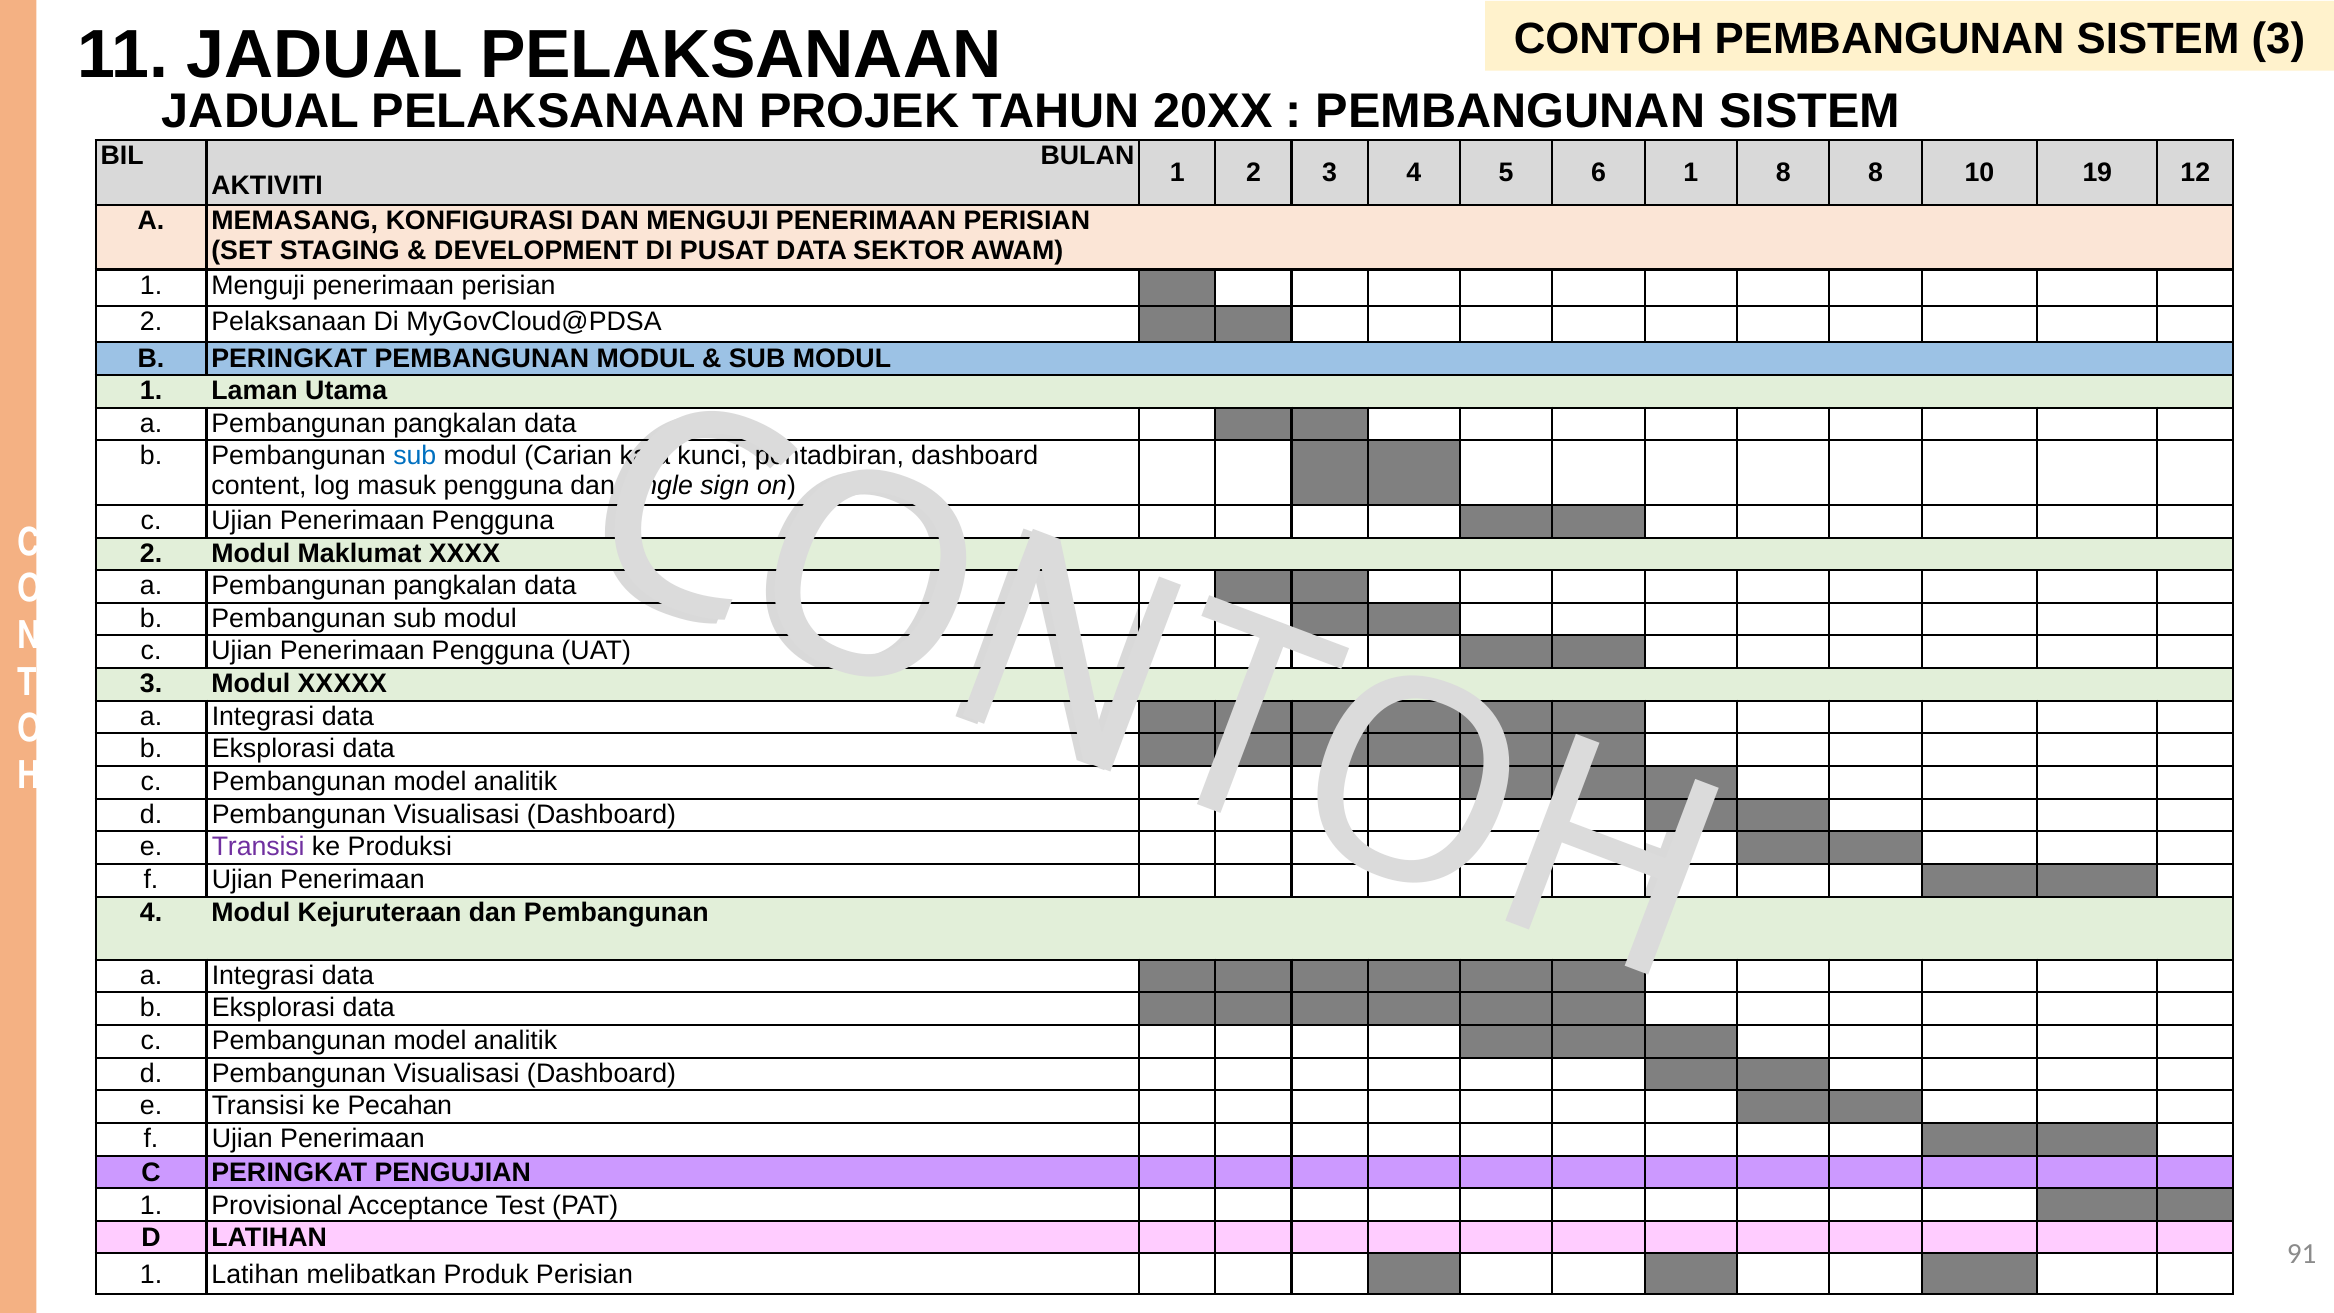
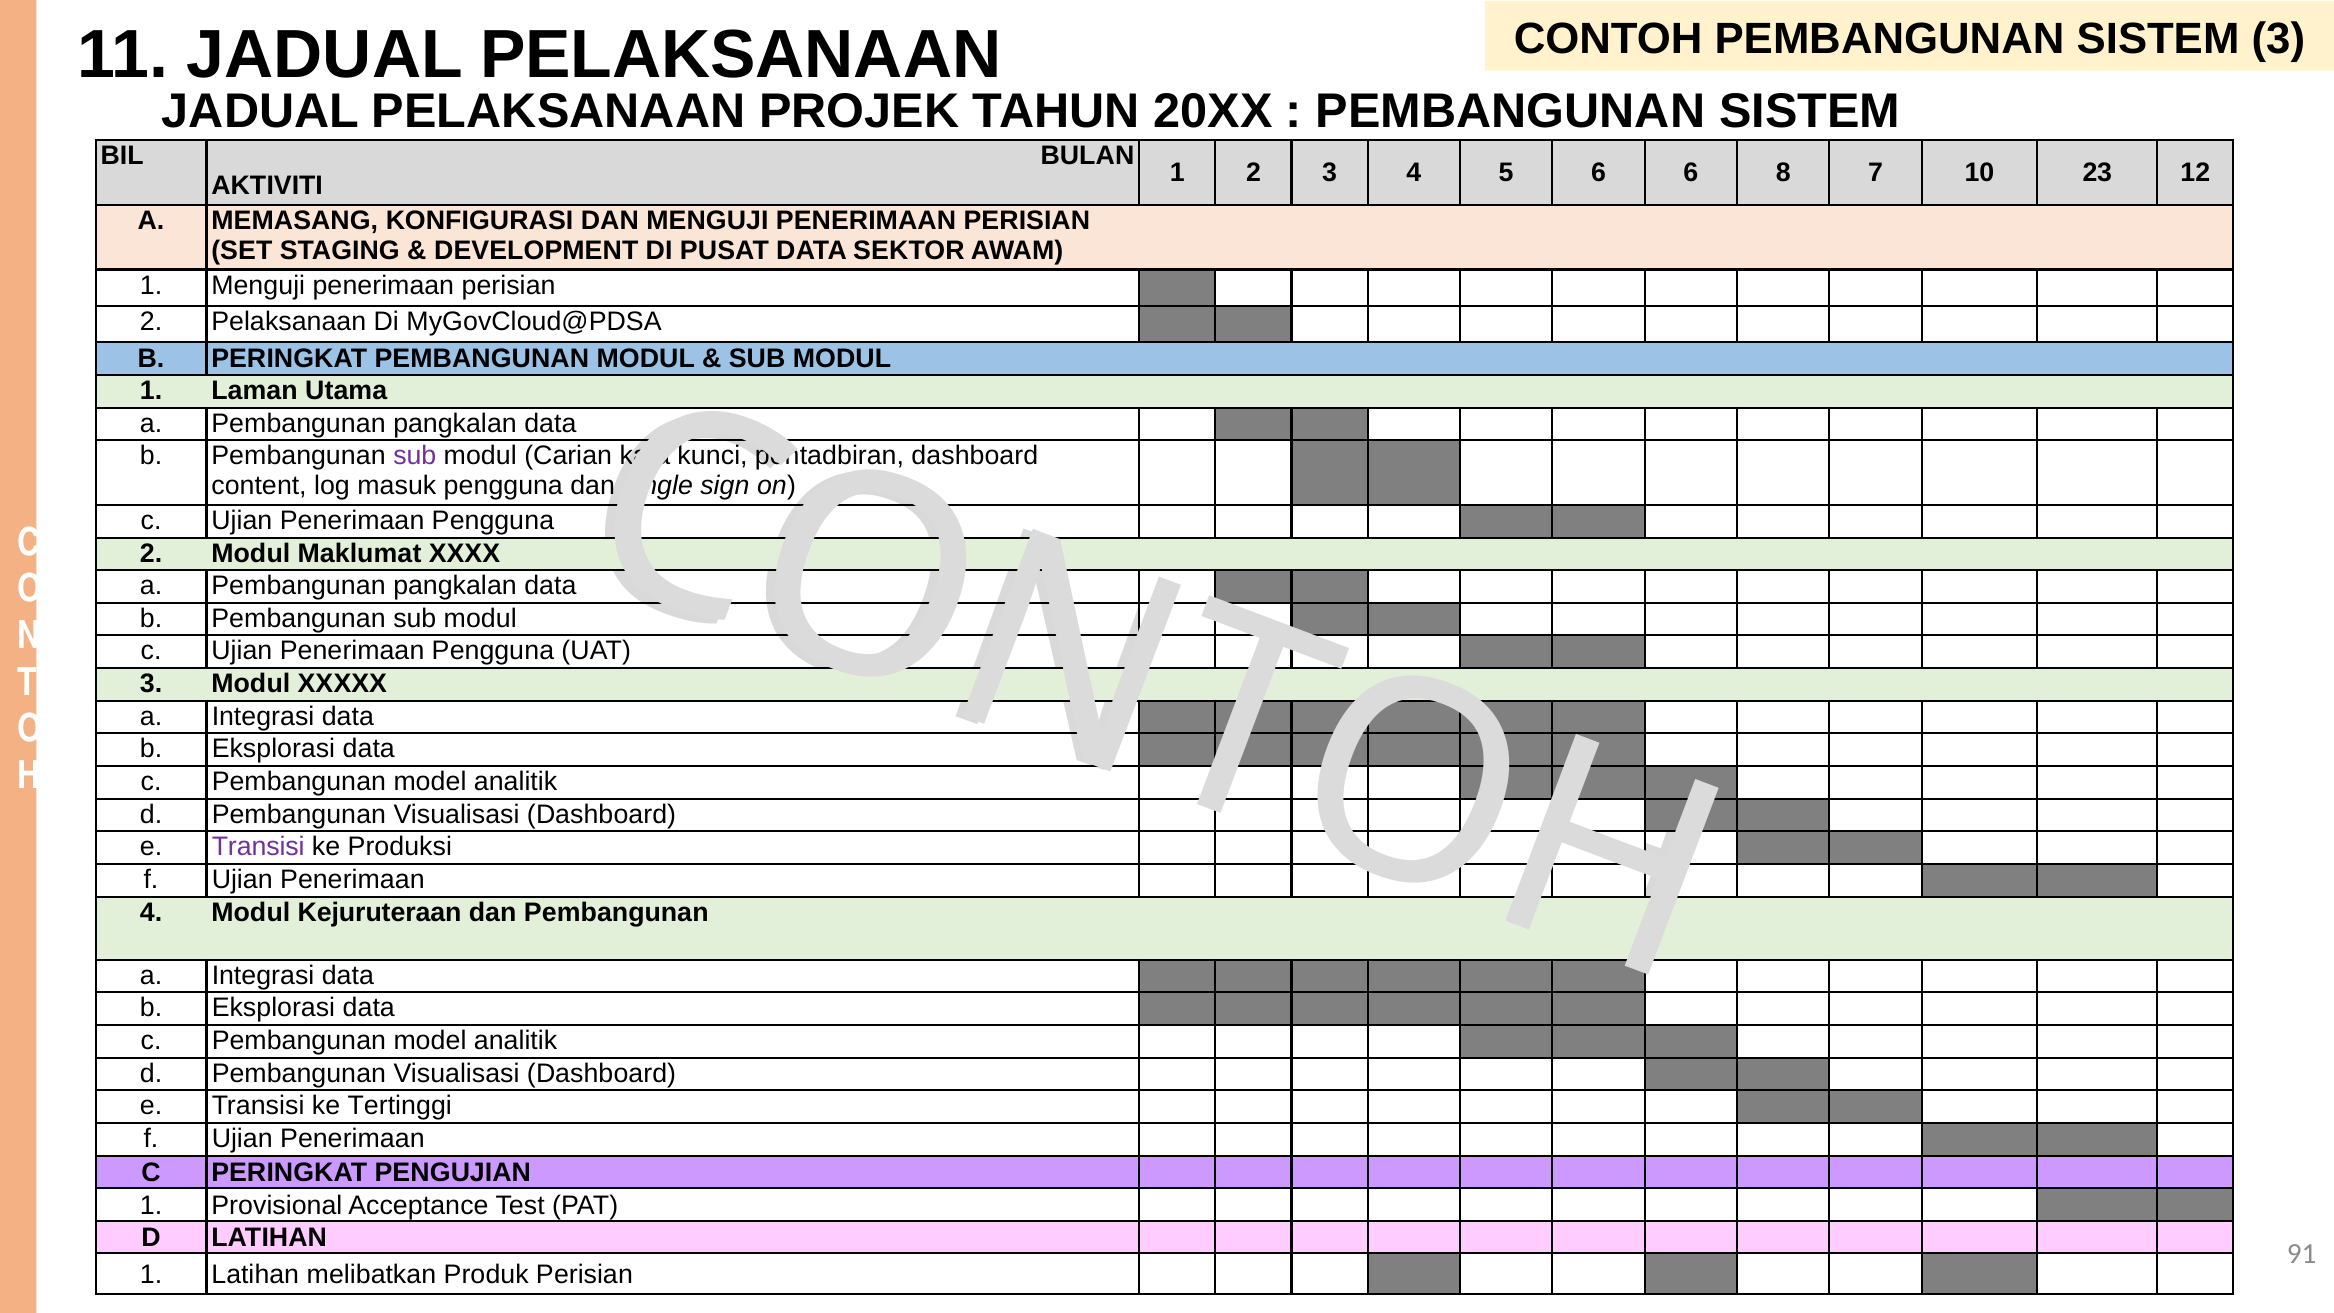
6 1: 1 -> 6
8 8: 8 -> 7
19: 19 -> 23
sub at (415, 456) colour: blue -> purple
Pecahan: Pecahan -> Tertinggi
